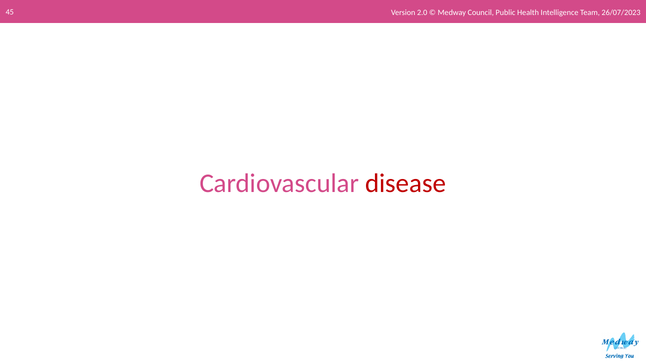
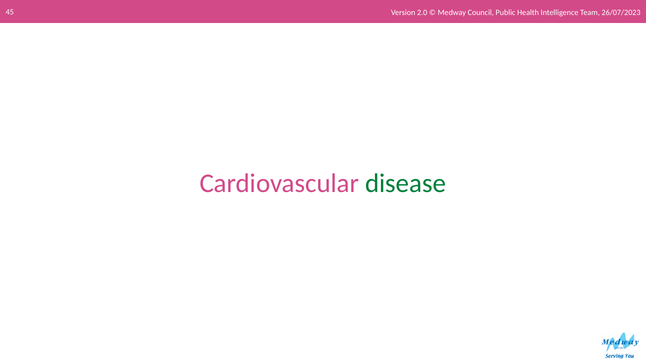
disease colour: red -> green
